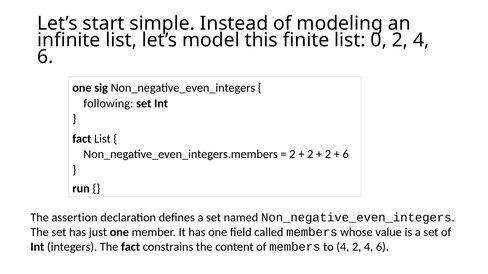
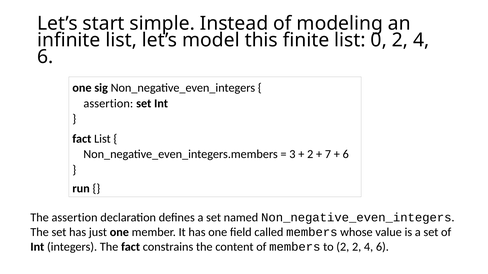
following at (108, 104): following -> assertion
2 at (292, 155): 2 -> 3
2 at (328, 155): 2 -> 7
to 4: 4 -> 2
